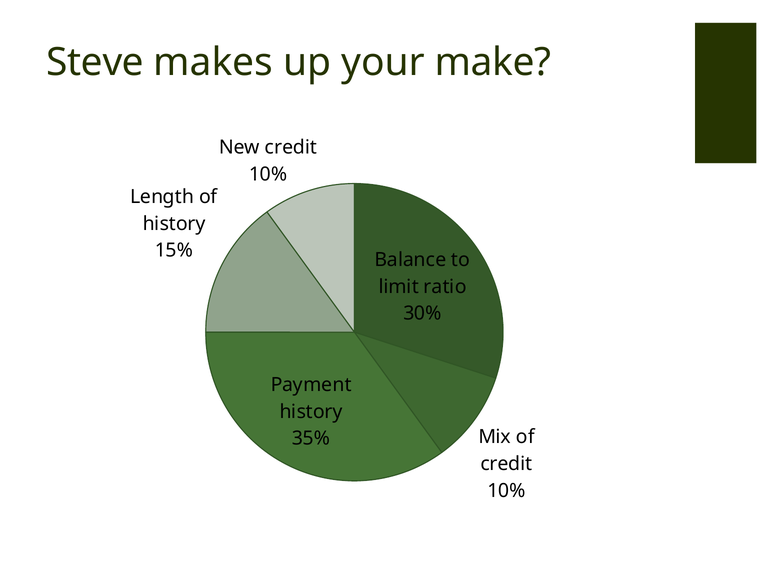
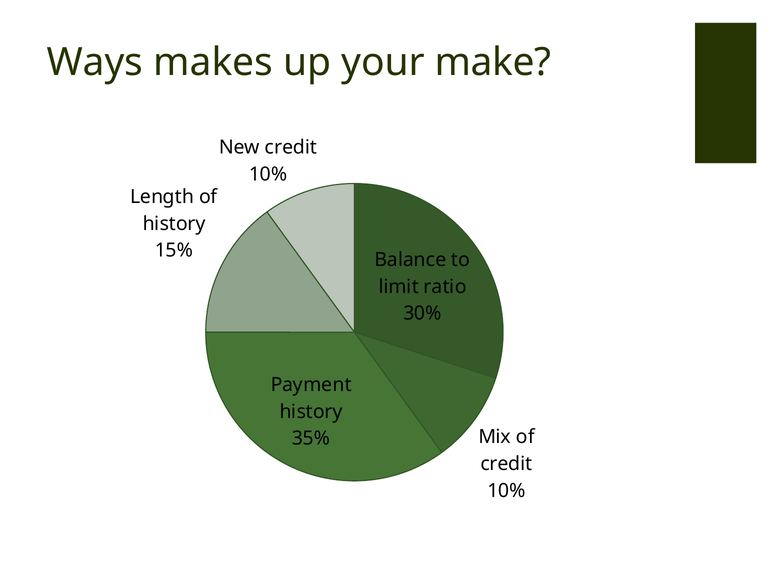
Steve: Steve -> Ways
